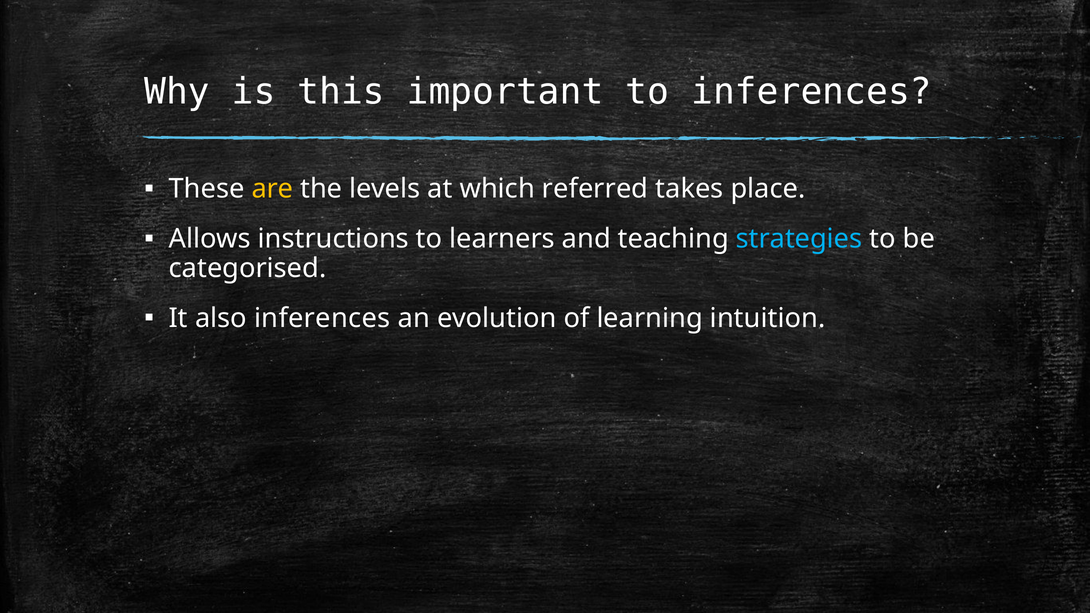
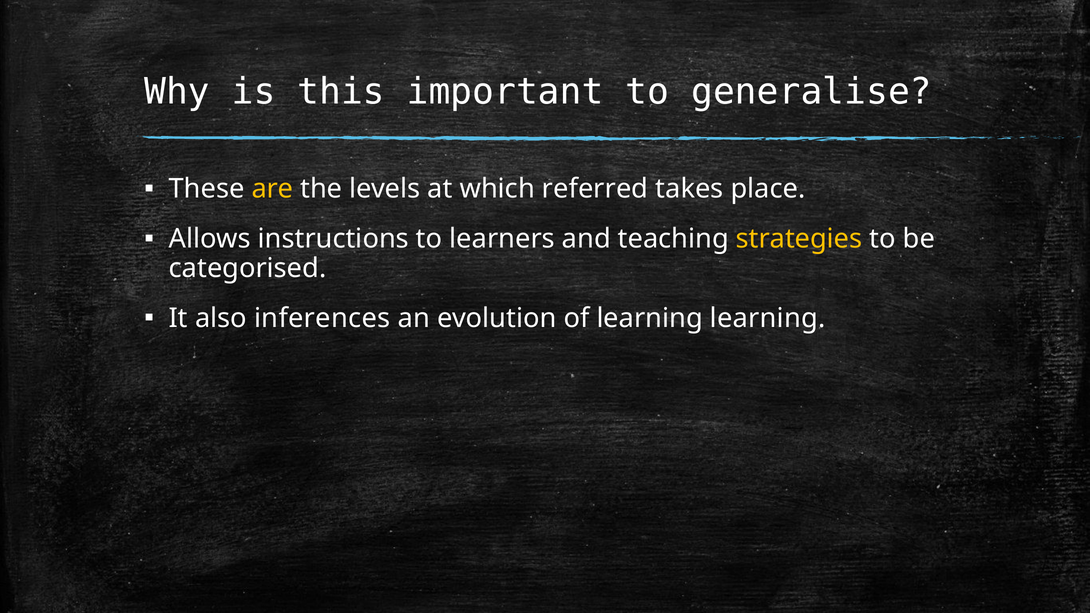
to inferences: inferences -> generalise
strategies colour: light blue -> yellow
learning intuition: intuition -> learning
